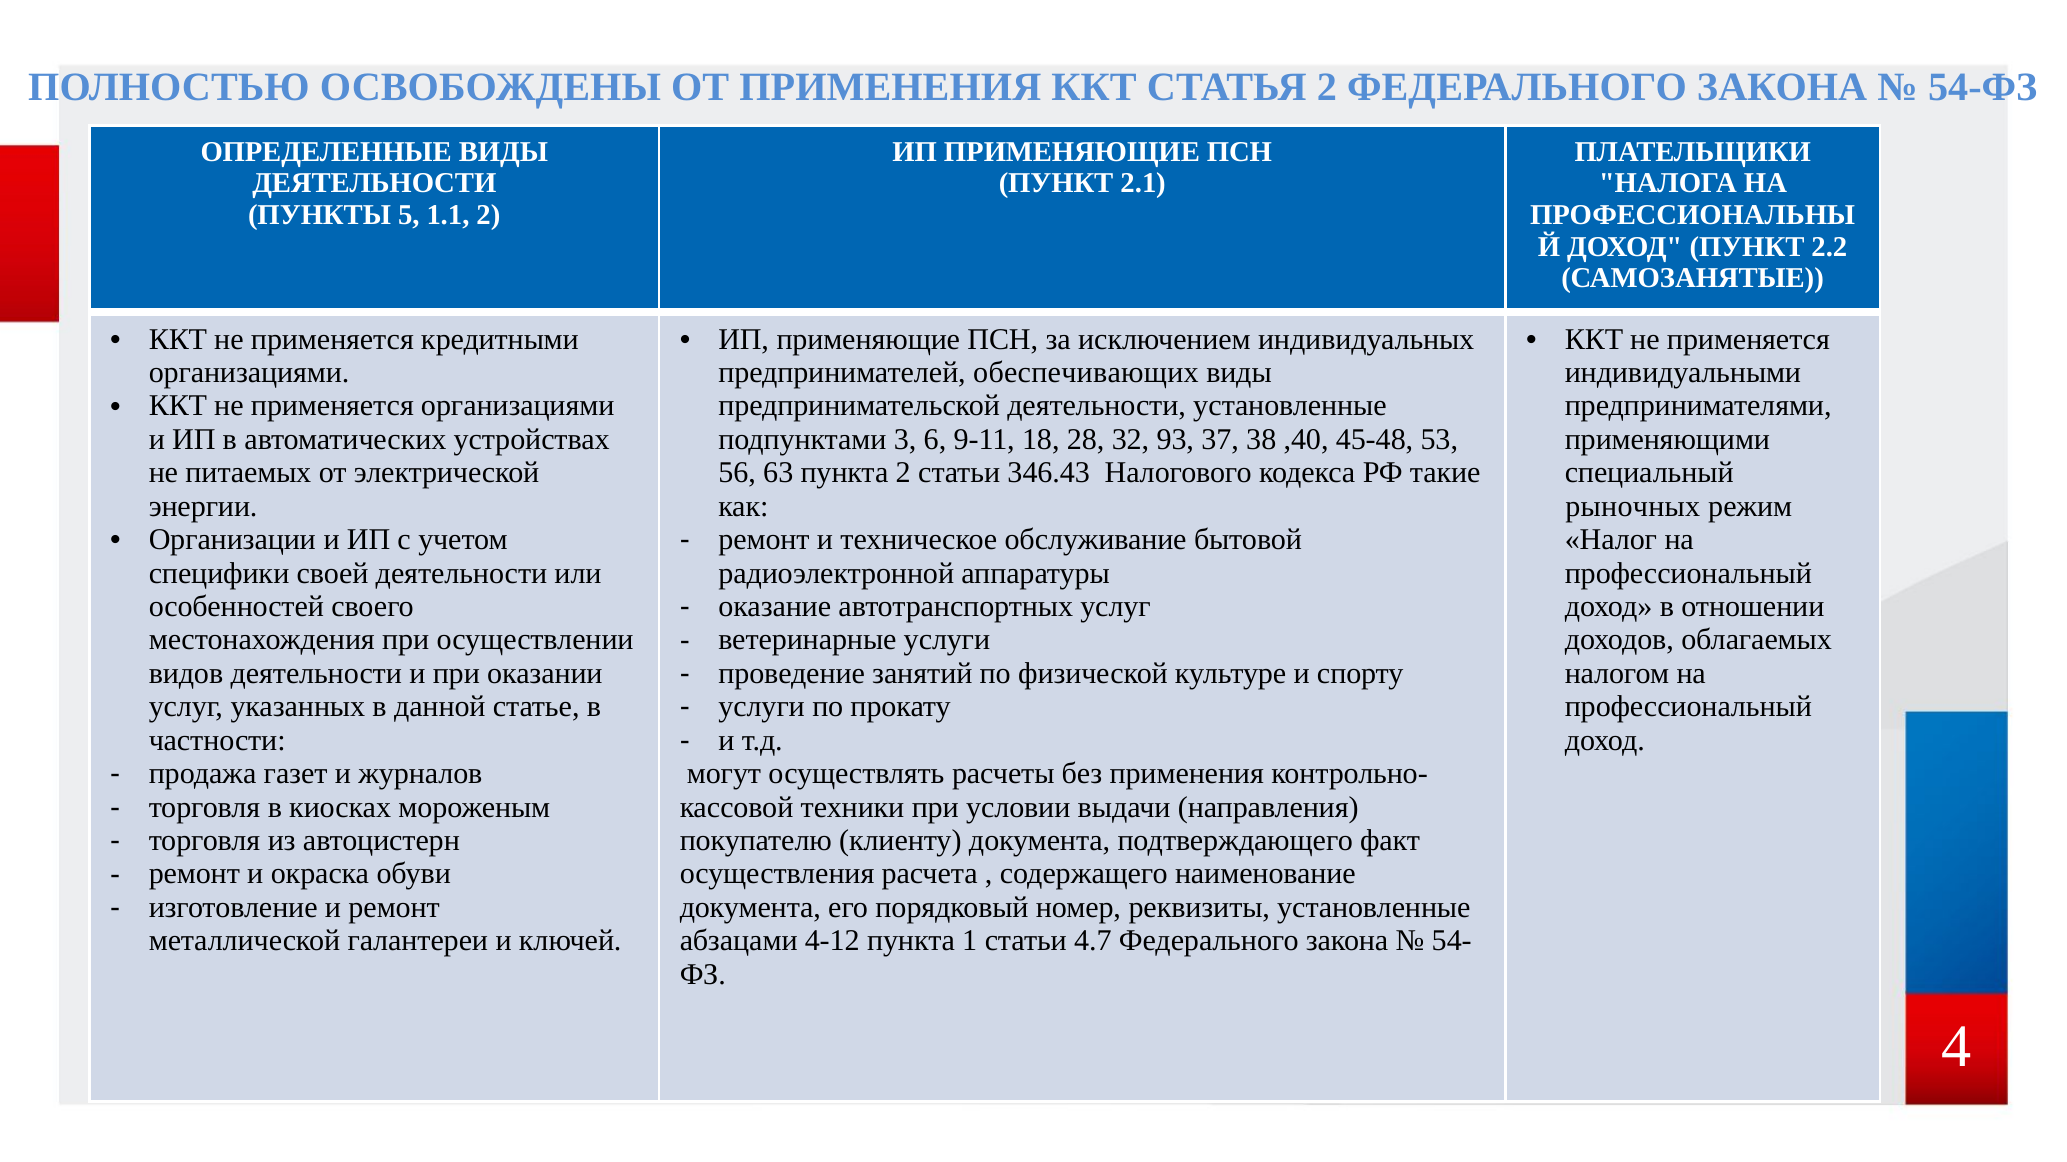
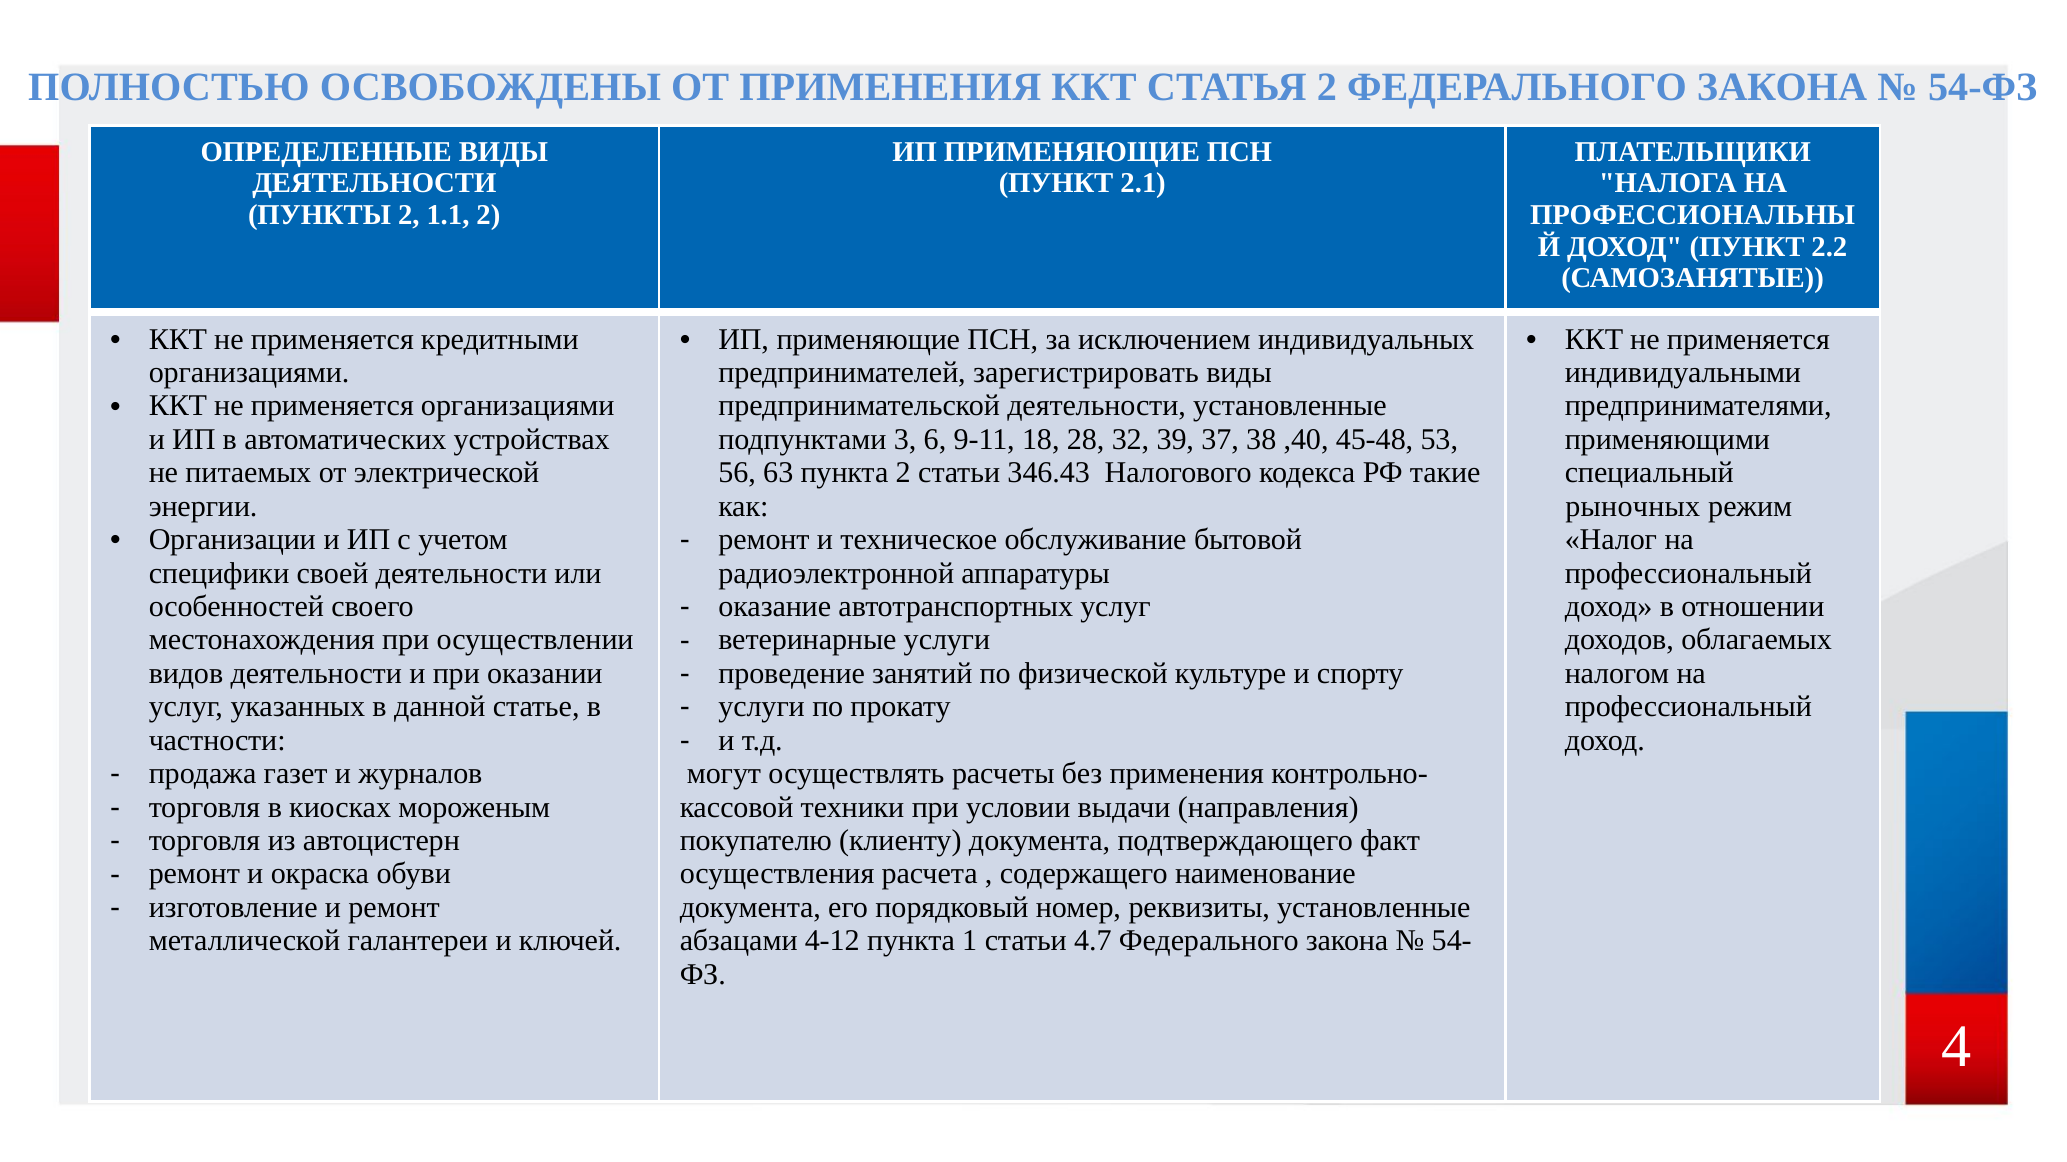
ПУНКТЫ 5: 5 -> 2
обеспечивающих: обеспечивающих -> зарегистрировать
93: 93 -> 39
